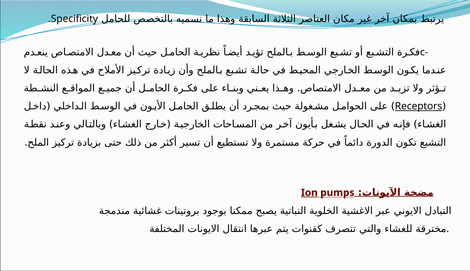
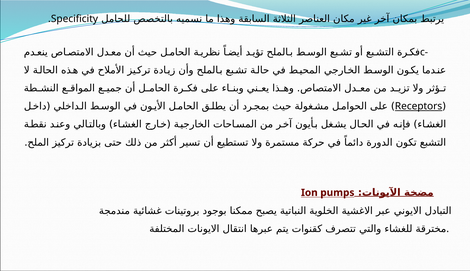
Ion underline: present -> none
